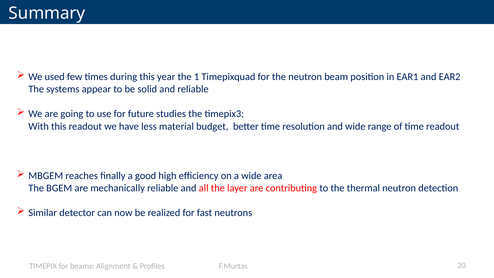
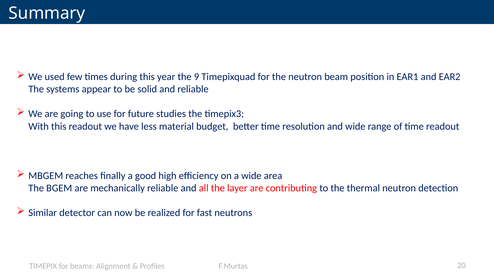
1: 1 -> 9
